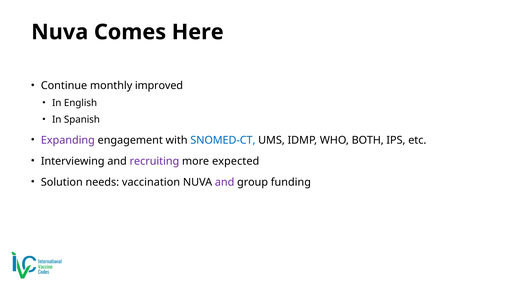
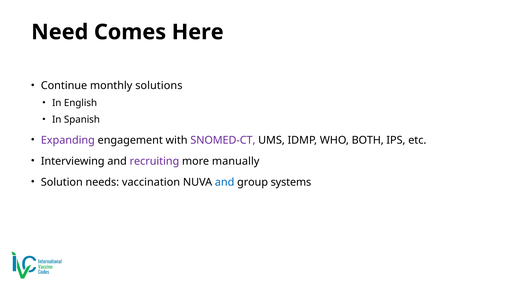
Nuva at (60, 32): Nuva -> Need
improved: improved -> solutions
SNOMED-CT colour: blue -> purple
expected: expected -> manually
and at (225, 182) colour: purple -> blue
funding: funding -> systems
